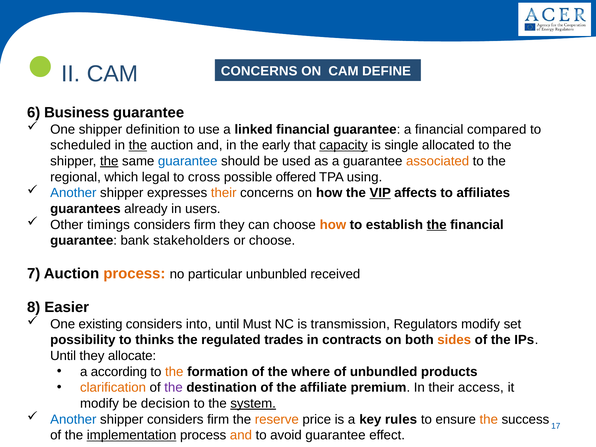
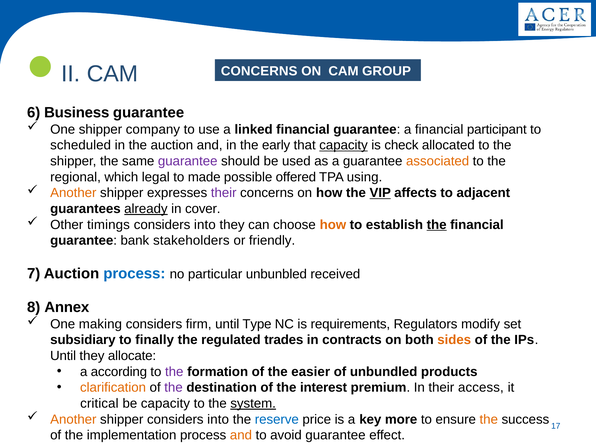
DEFINE: DEFINE -> GROUP
definition: definition -> company
compared: compared -> participant
the at (138, 145) underline: present -> none
single: single -> check
the at (109, 161) underline: present -> none
guarantee at (188, 161) colour: blue -> purple
cross: cross -> made
Another at (73, 193) colour: blue -> orange
their at (224, 193) colour: orange -> purple
affiliates: affiliates -> adjacent
already underline: none -> present
users: users -> cover
firm at (205, 225): firm -> into
or choose: choose -> friendly
process at (134, 273) colour: orange -> blue
Easier: Easier -> Annex
existing: existing -> making
into: into -> firm
Must: Must -> Type
transmission: transmission -> requirements
possibility: possibility -> subsidiary
thinks: thinks -> finally
the at (174, 372) colour: orange -> purple
where: where -> easier
affiliate: affiliate -> interest
modify at (99, 403): modify -> critical
be decision: decision -> capacity
Another at (73, 419) colour: blue -> orange
shipper considers firm: firm -> into
reserve colour: orange -> blue
rules: rules -> more
implementation underline: present -> none
